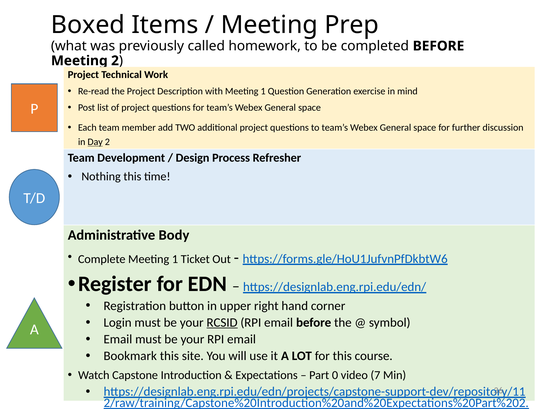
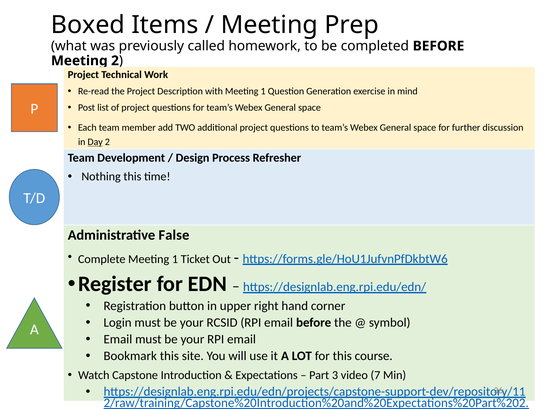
Body: Body -> False
RCSID underline: present -> none
0: 0 -> 3
